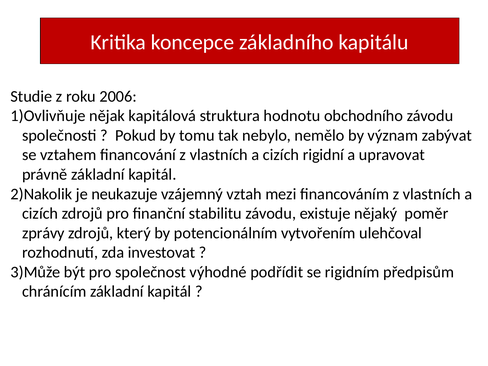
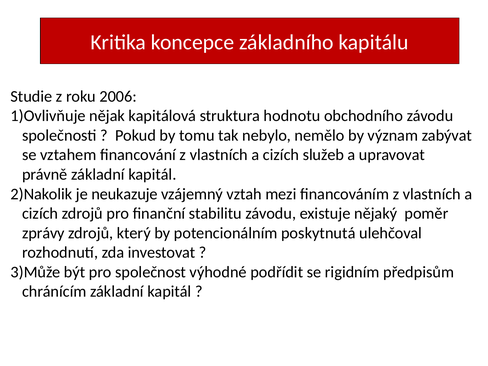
rigidní: rigidní -> služeb
vytvořením: vytvořením -> poskytnutá
